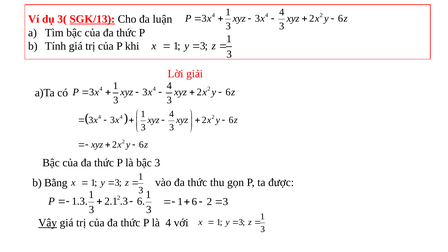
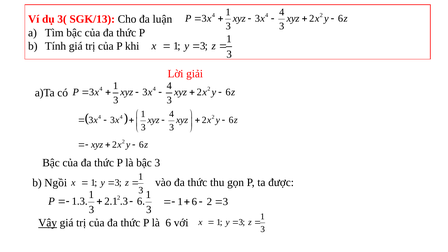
SGK/13 underline: present -> none
Bằng: Bằng -> Ngồi
là 4: 4 -> 6
